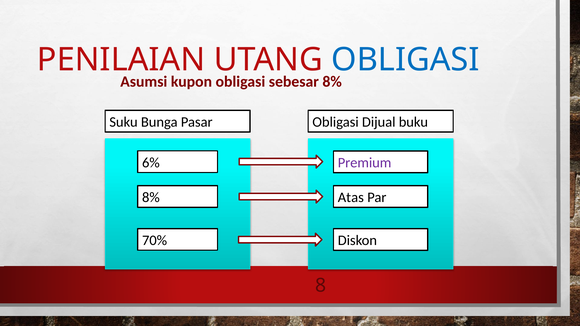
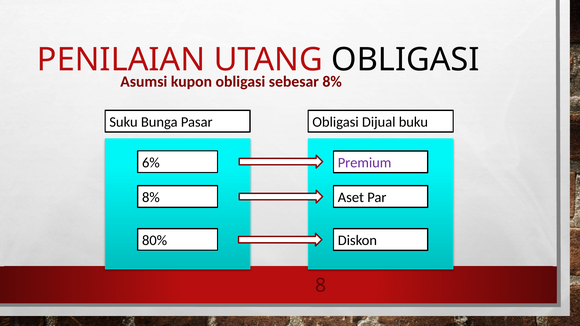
OBLIGASI at (405, 60) colour: blue -> black
Atas: Atas -> Aset
70%: 70% -> 80%
